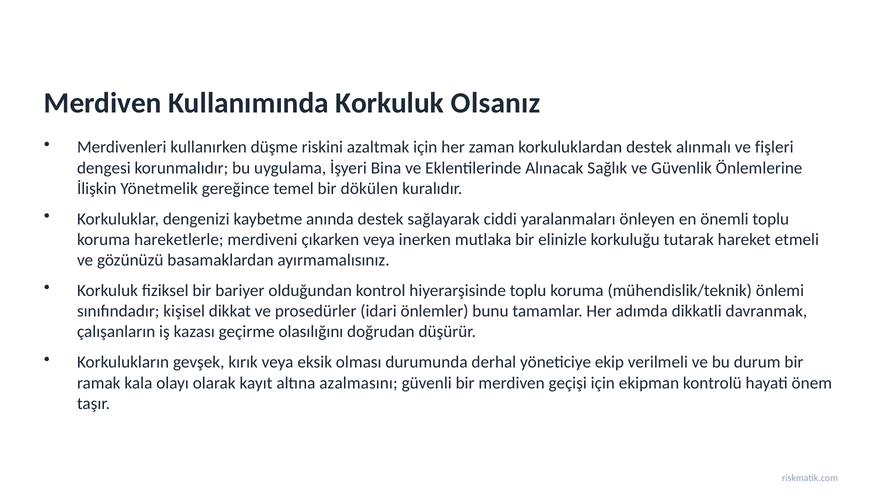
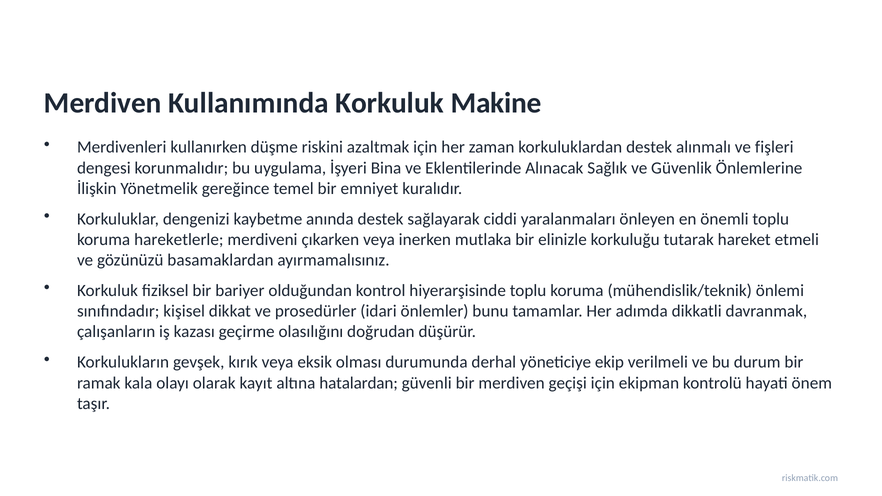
Olsanız: Olsanız -> Makine
dökülen: dökülen -> emniyet
azalmasını: azalmasını -> hatalardan
